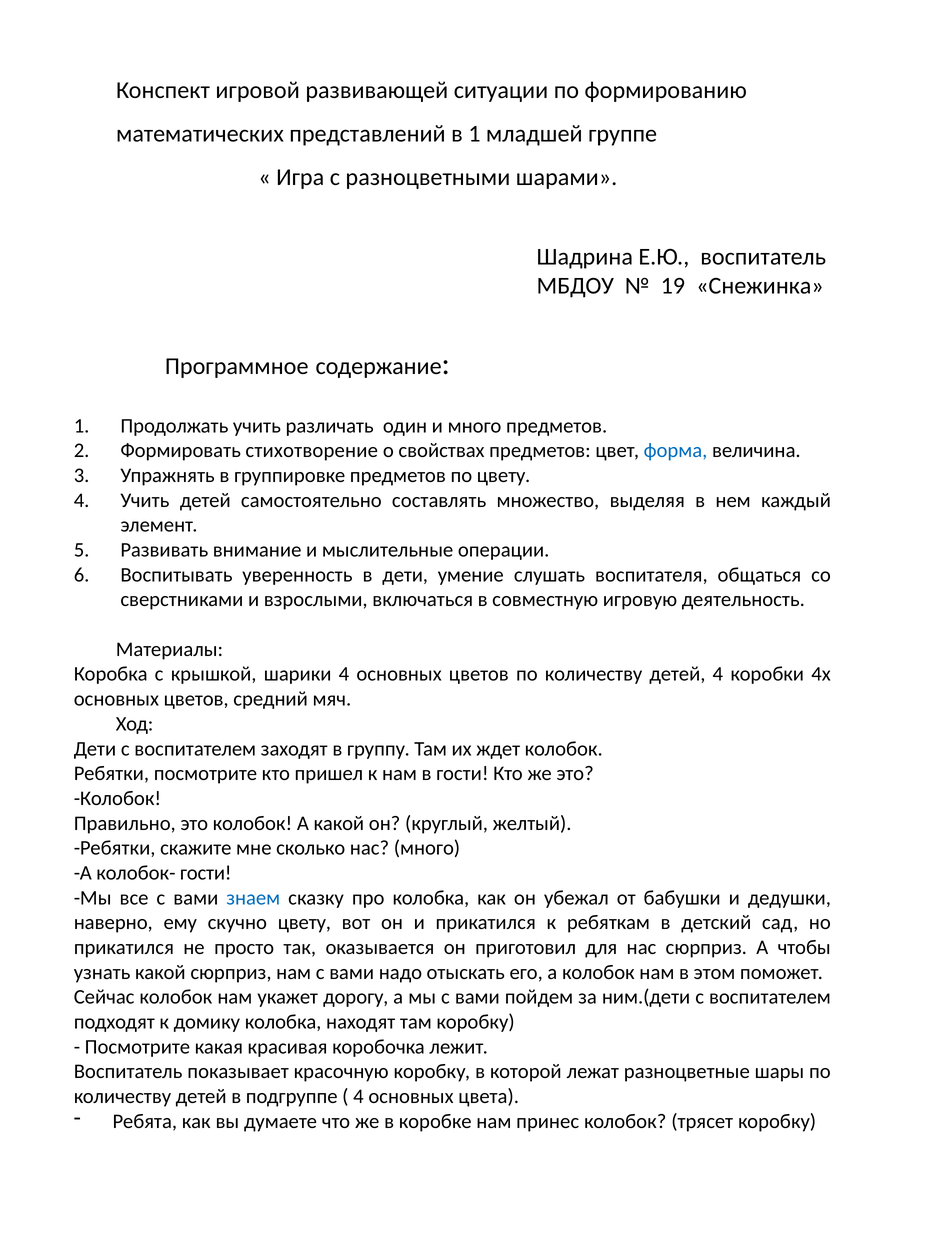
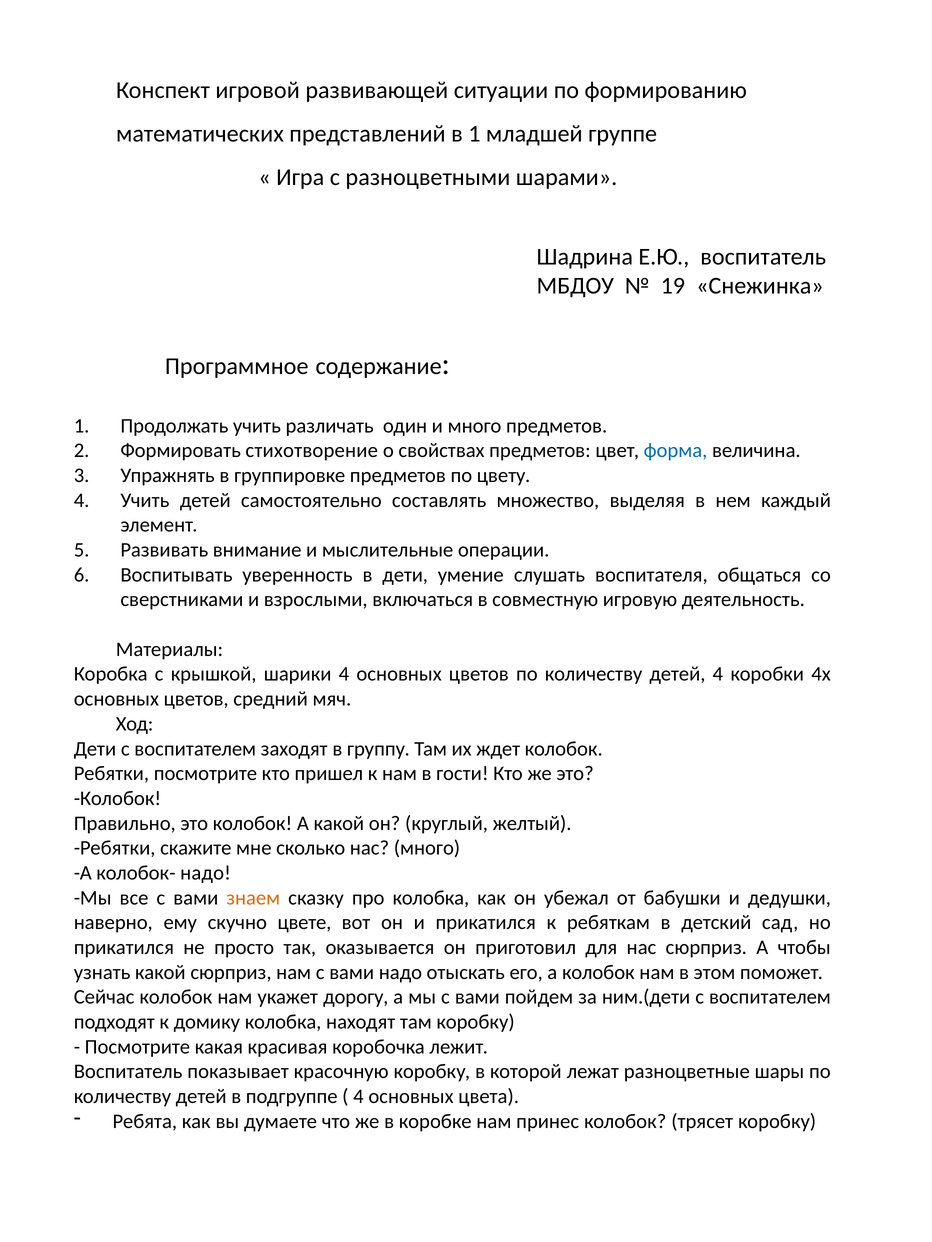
колобок- гости: гости -> надо
знаем colour: blue -> orange
скучно цвету: цвету -> цвете
